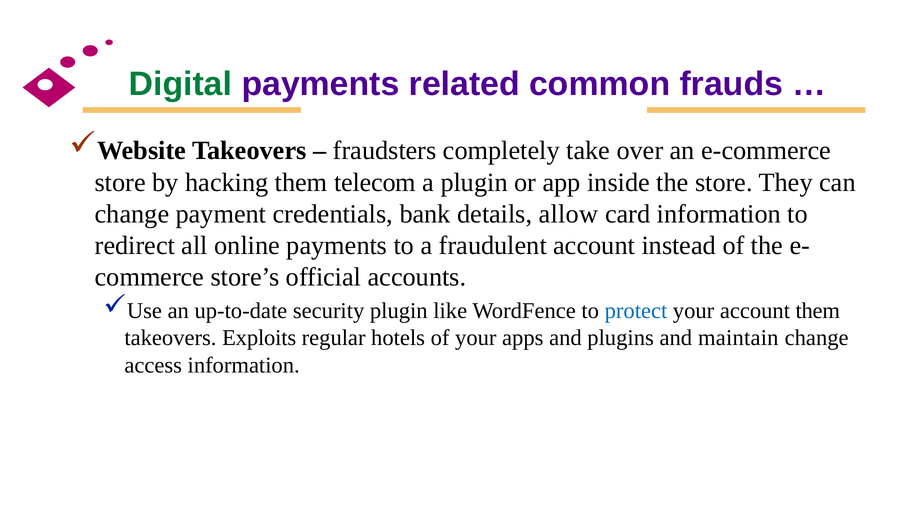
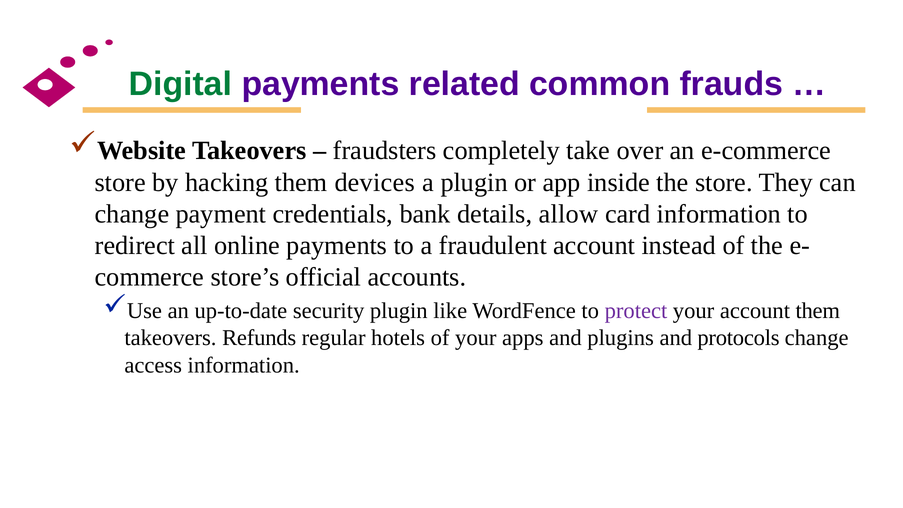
telecom: telecom -> devices
protect colour: blue -> purple
Exploits: Exploits -> Refunds
maintain: maintain -> protocols
